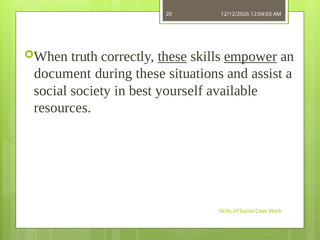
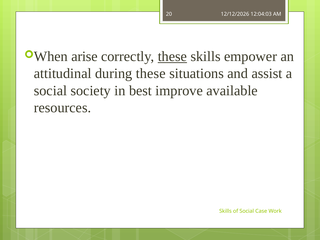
truth: truth -> arise
empower underline: present -> none
document: document -> attitudinal
yourself: yourself -> improve
